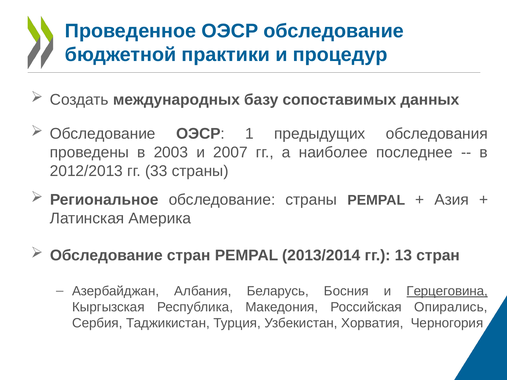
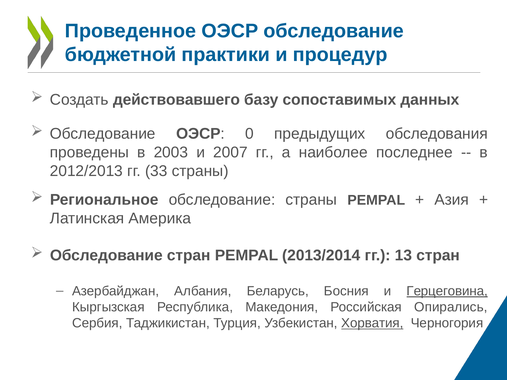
международных: международных -> действовавшего
1: 1 -> 0
Хорватия underline: none -> present
